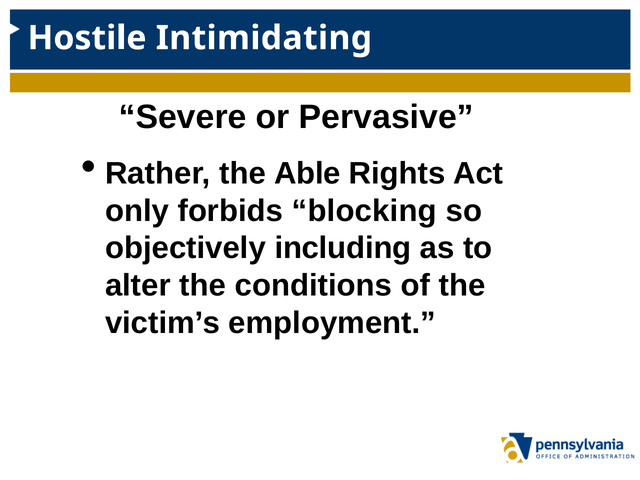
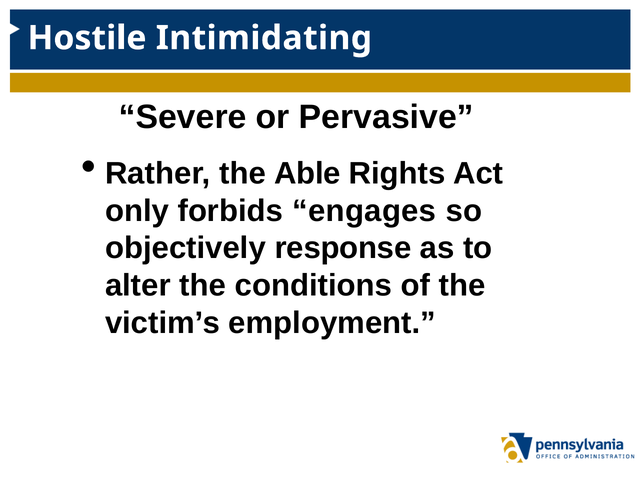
blocking: blocking -> engages
including: including -> response
